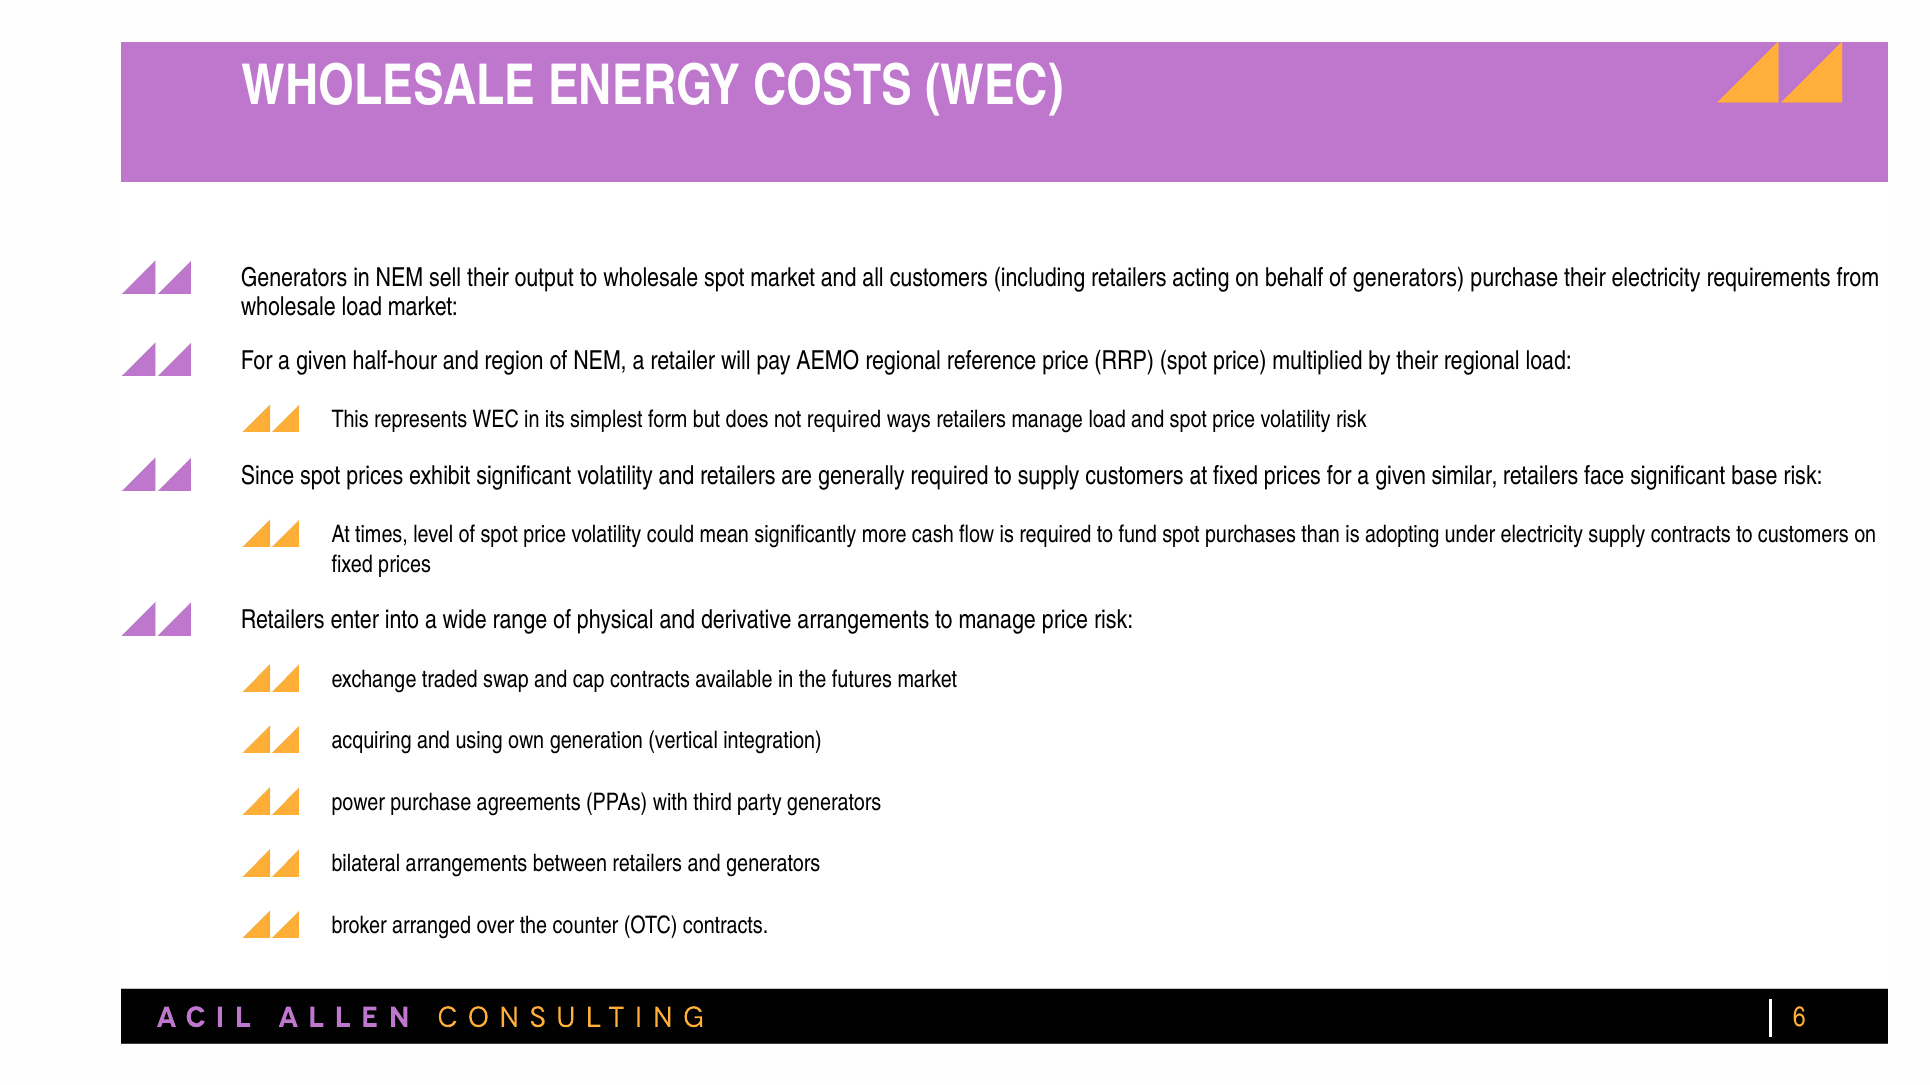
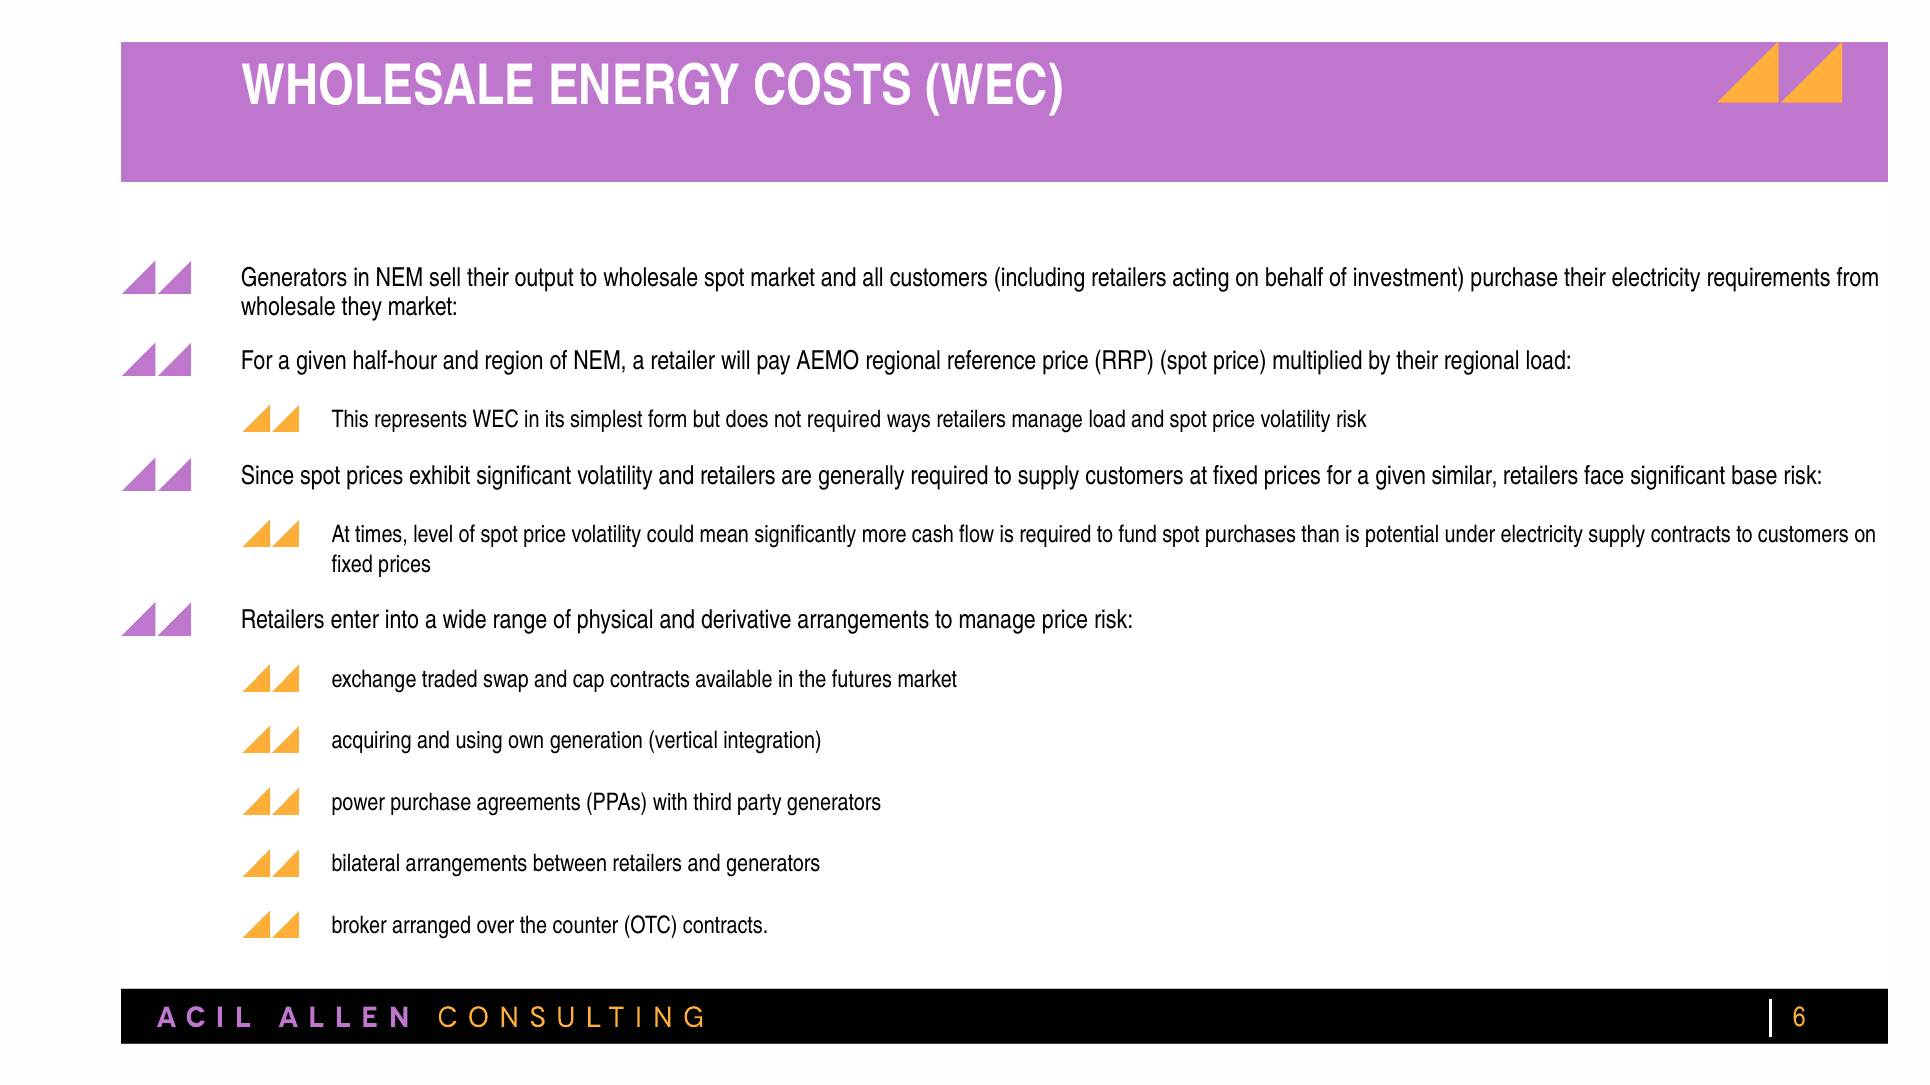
of generators: generators -> investment
wholesale load: load -> they
adopting: adopting -> potential
